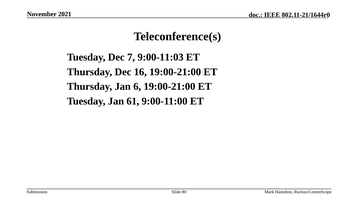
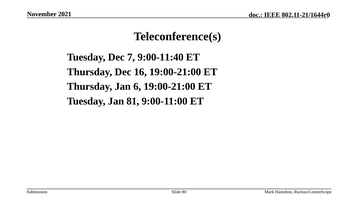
9:00-11:03: 9:00-11:03 -> 9:00-11:40
61: 61 -> 81
